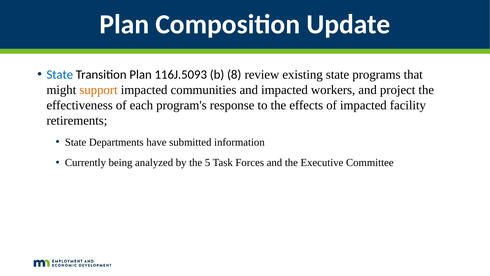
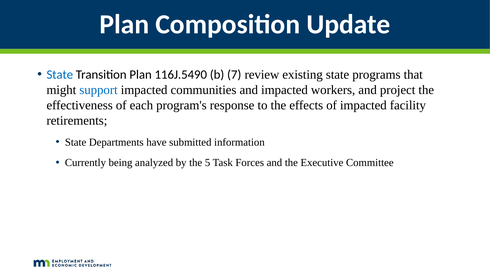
116J.5093: 116J.5093 -> 116J.5490
8: 8 -> 7
support colour: orange -> blue
